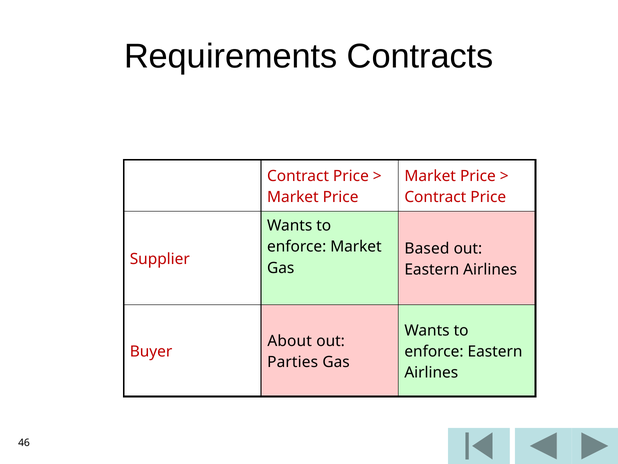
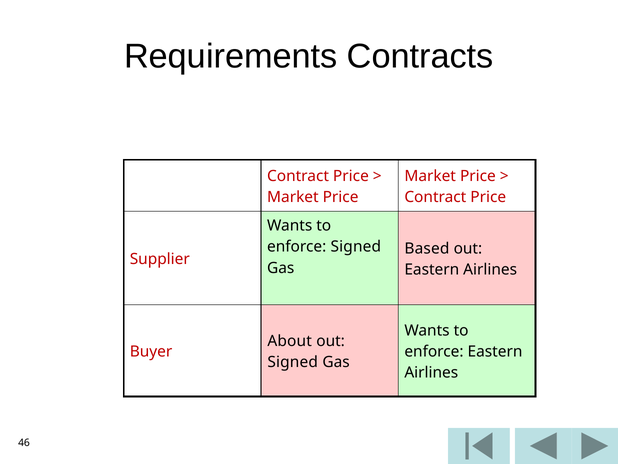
enforce Market: Market -> Signed
Parties at (293, 362): Parties -> Signed
